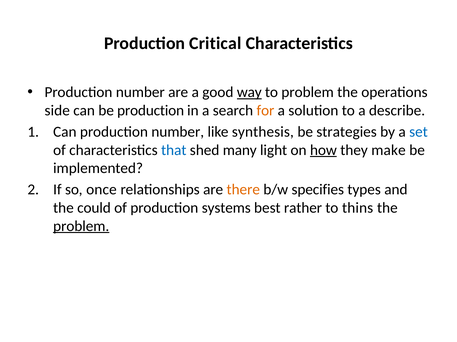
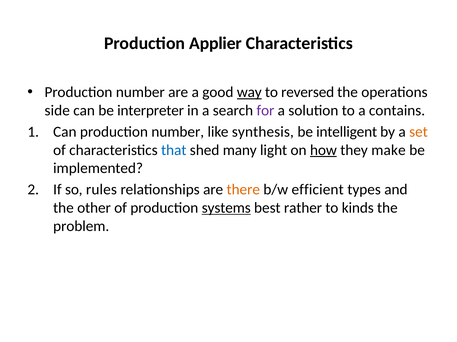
Critical: Critical -> Applier
to problem: problem -> reversed
be production: production -> interpreter
for colour: orange -> purple
describe: describe -> contains
strategies: strategies -> intelligent
set colour: blue -> orange
once: once -> rules
specifies: specifies -> efficient
could: could -> other
systems underline: none -> present
thins: thins -> kinds
problem at (81, 227) underline: present -> none
